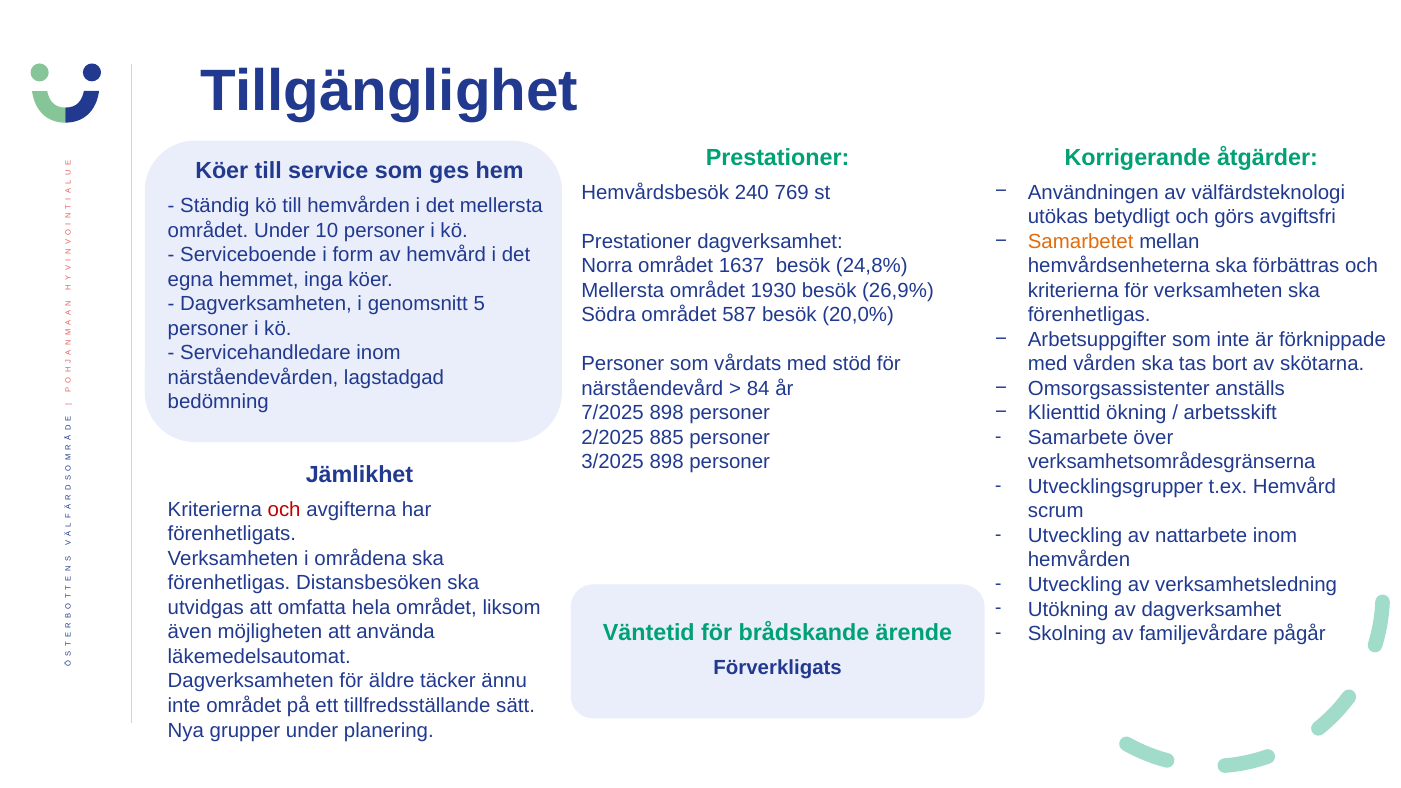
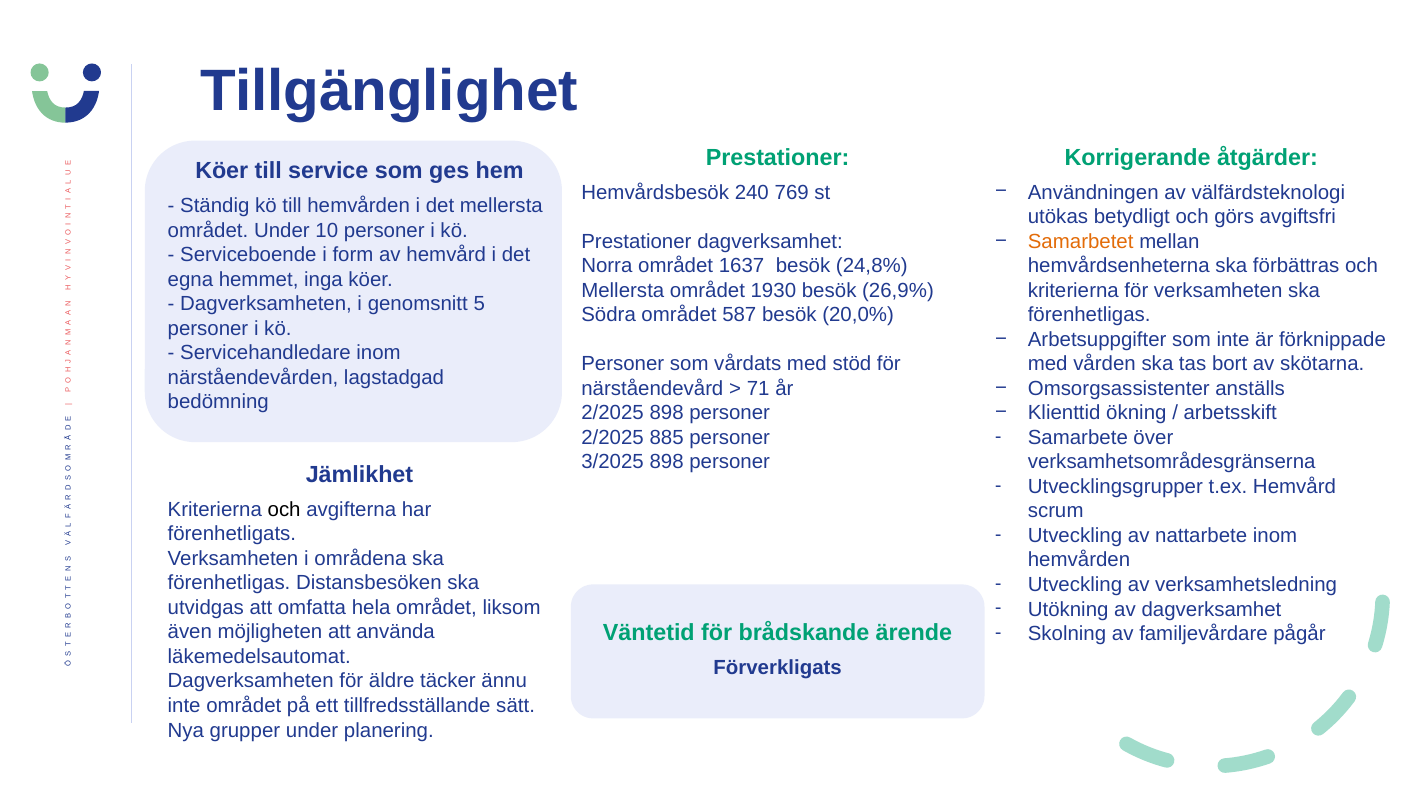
84: 84 -> 71
7/2025 at (613, 413): 7/2025 -> 2/2025
och at (284, 510) colour: red -> black
